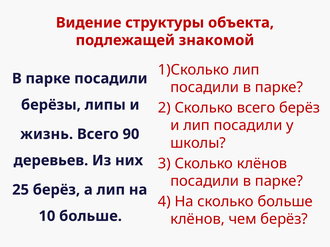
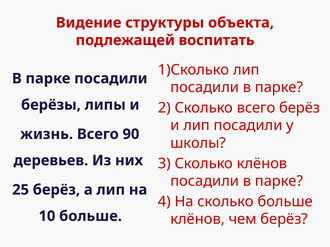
знакомой: знакомой -> воспитать
